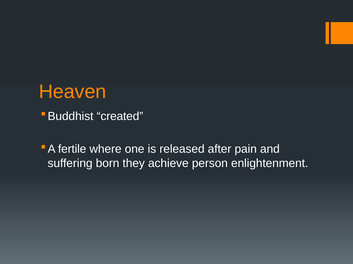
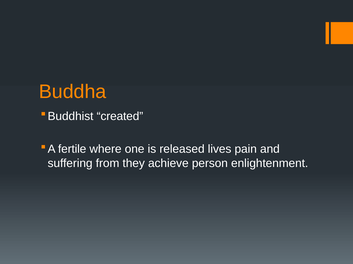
Heaven: Heaven -> Buddha
after: after -> lives
born: born -> from
